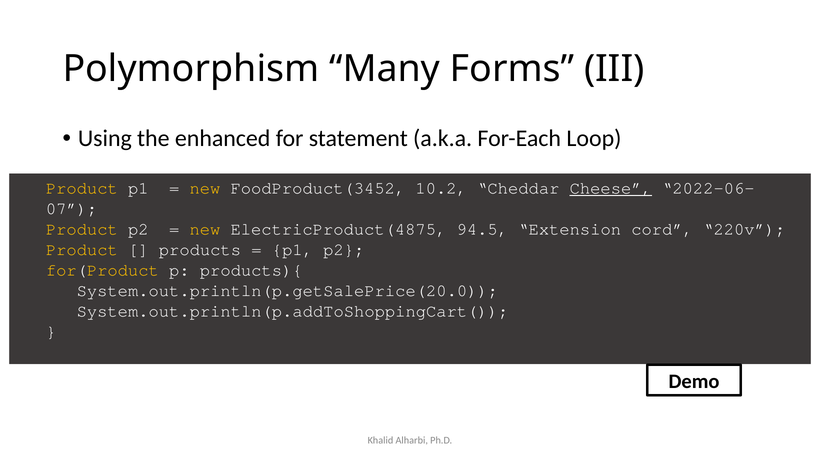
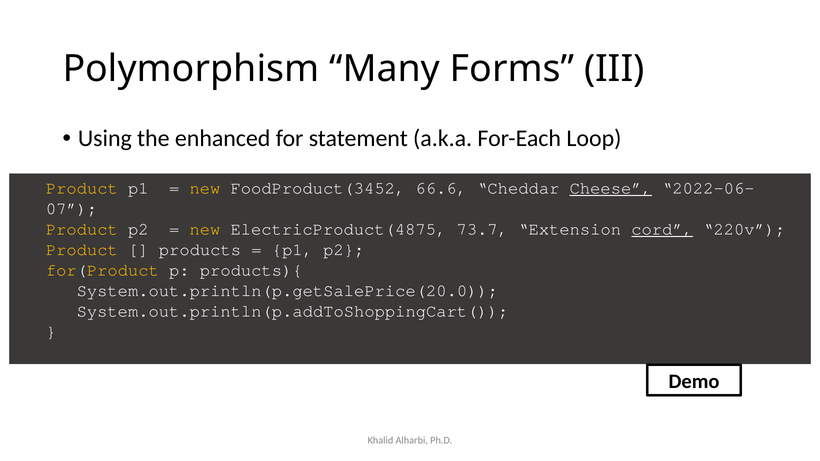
10.2: 10.2 -> 66.6
94.5: 94.5 -> 73.7
cord underline: none -> present
